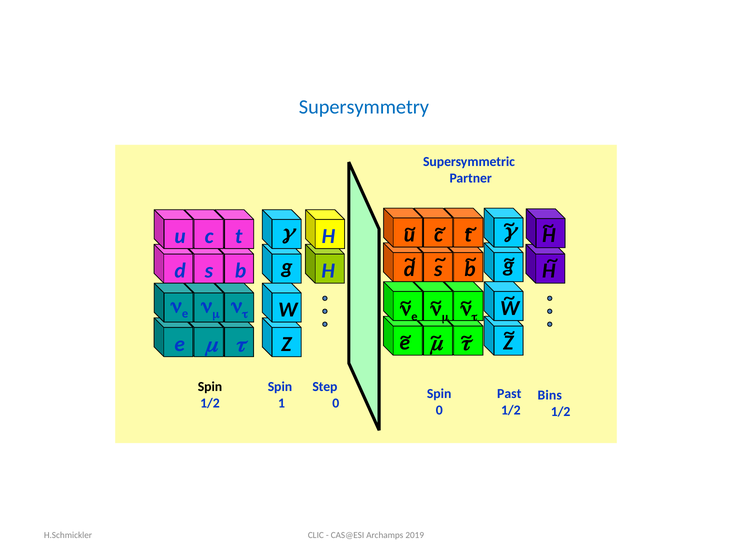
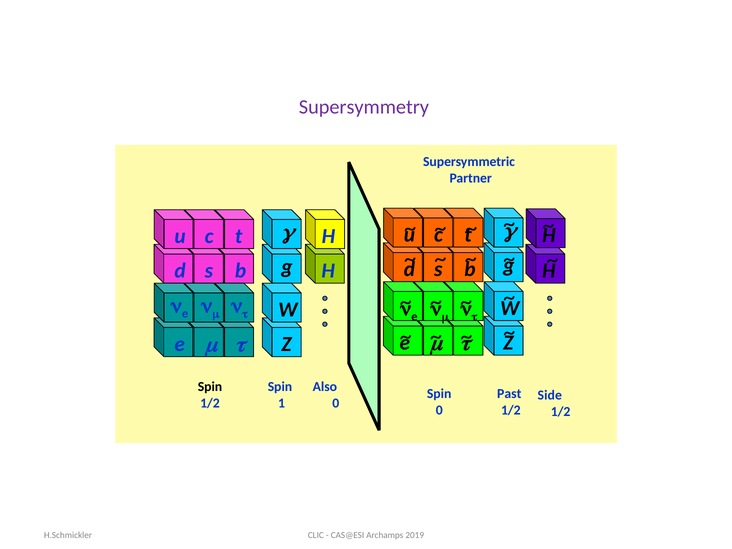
Supersymmetry colour: blue -> purple
Step: Step -> Also
Bins: Bins -> Side
